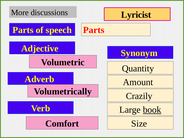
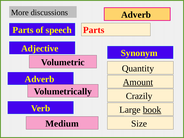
discussions Lyricist: Lyricist -> Adverb
Amount underline: none -> present
Comfort: Comfort -> Medium
